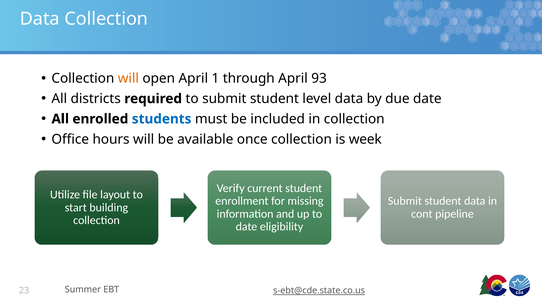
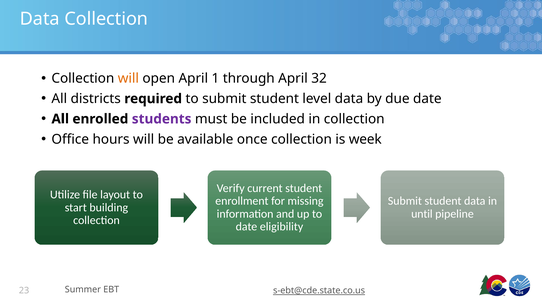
93: 93 -> 32
students colour: blue -> purple
cont: cont -> until
